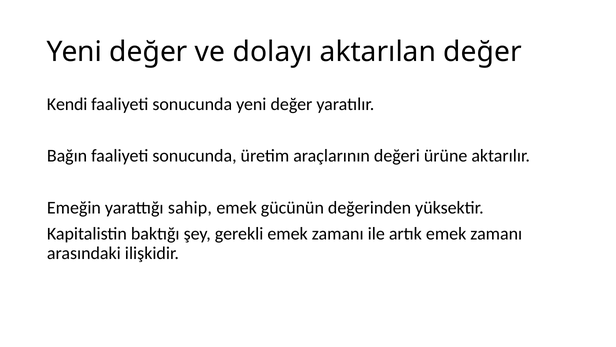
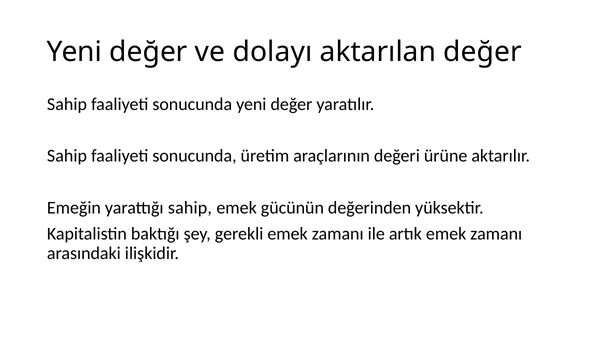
Kendi at (67, 104): Kendi -> Sahip
Bağın at (67, 156): Bağın -> Sahip
